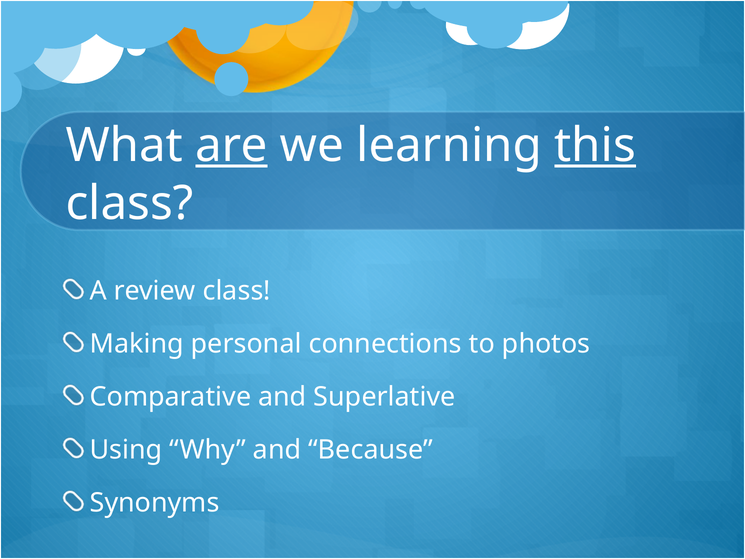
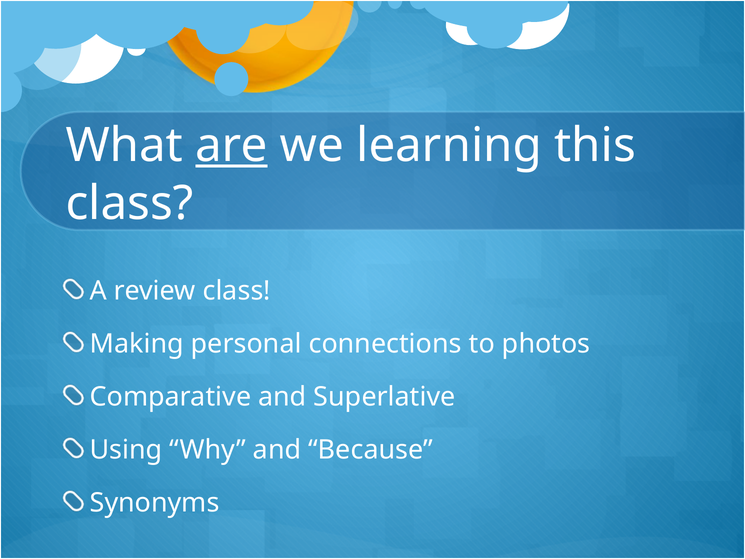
this underline: present -> none
